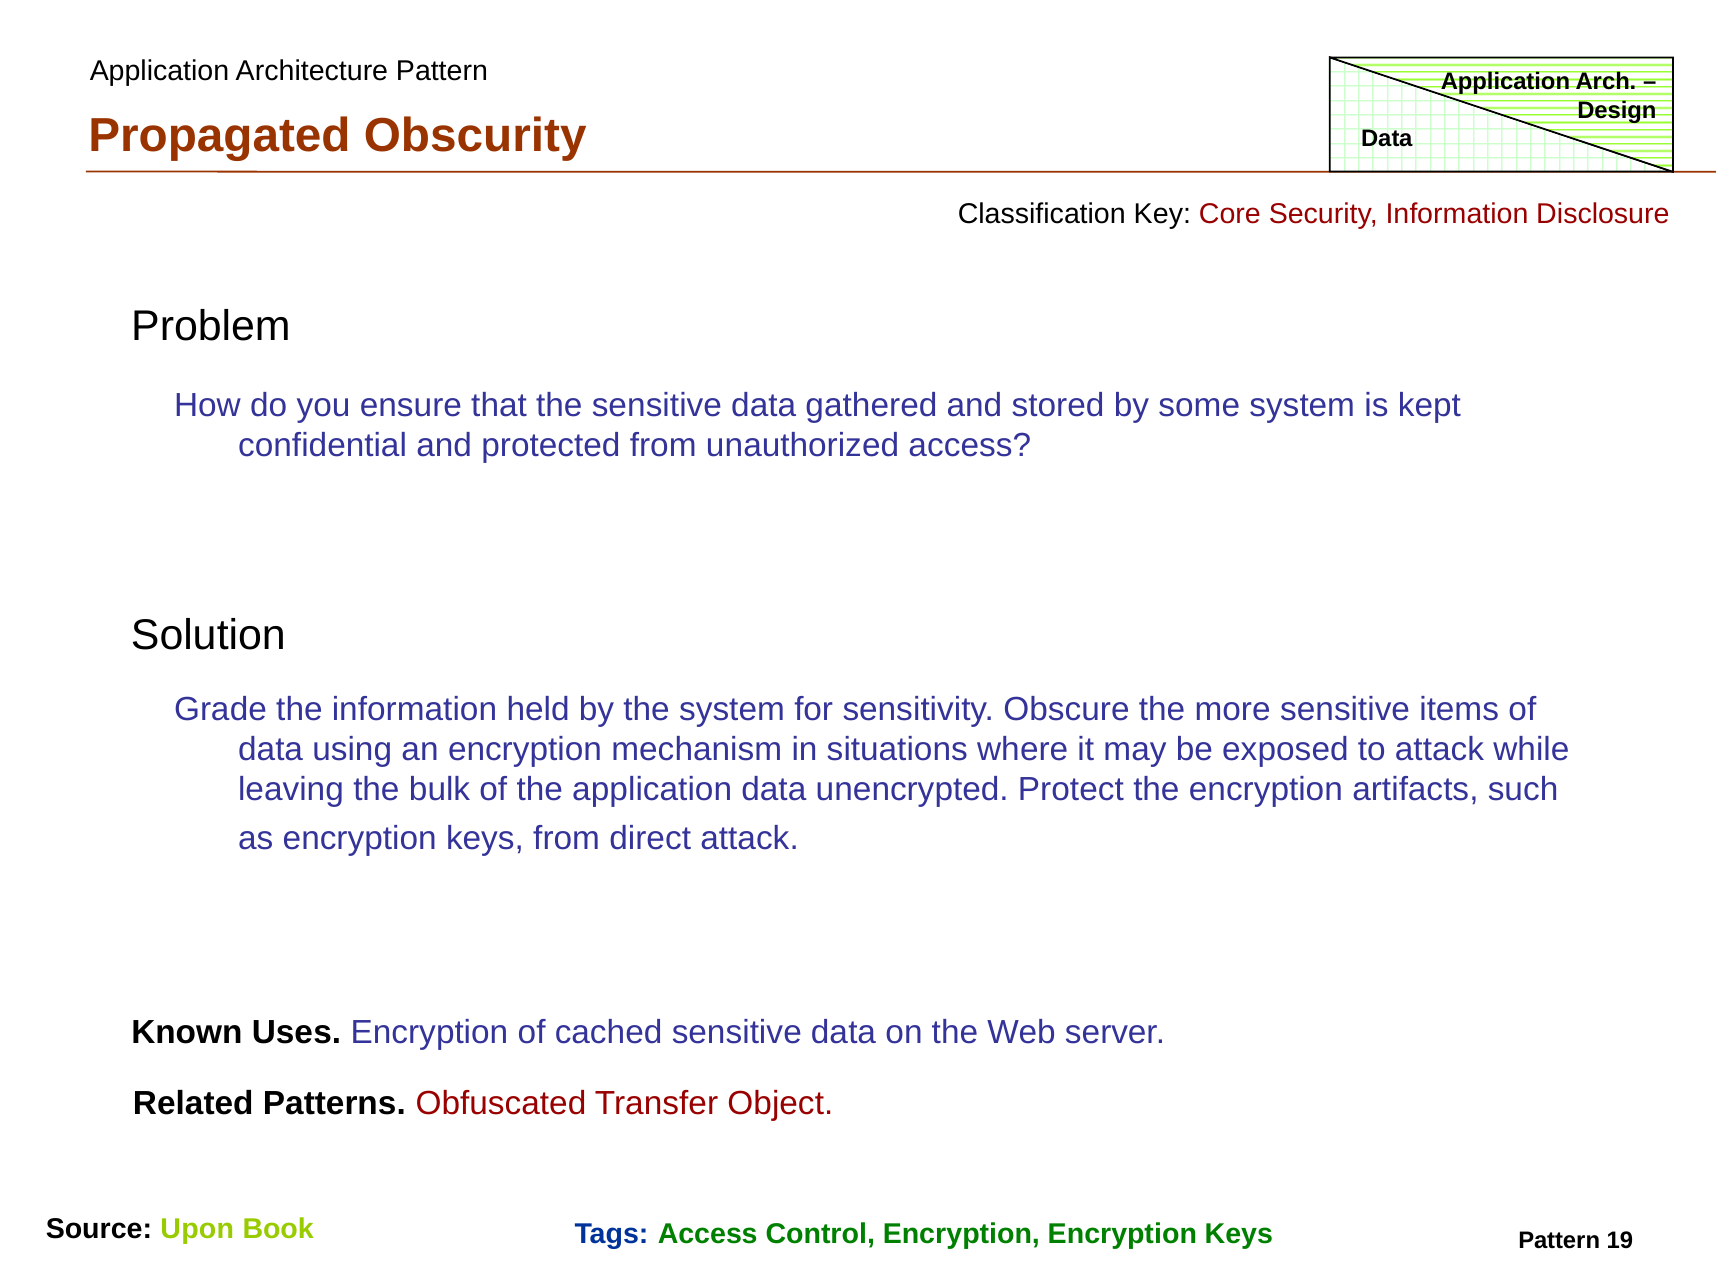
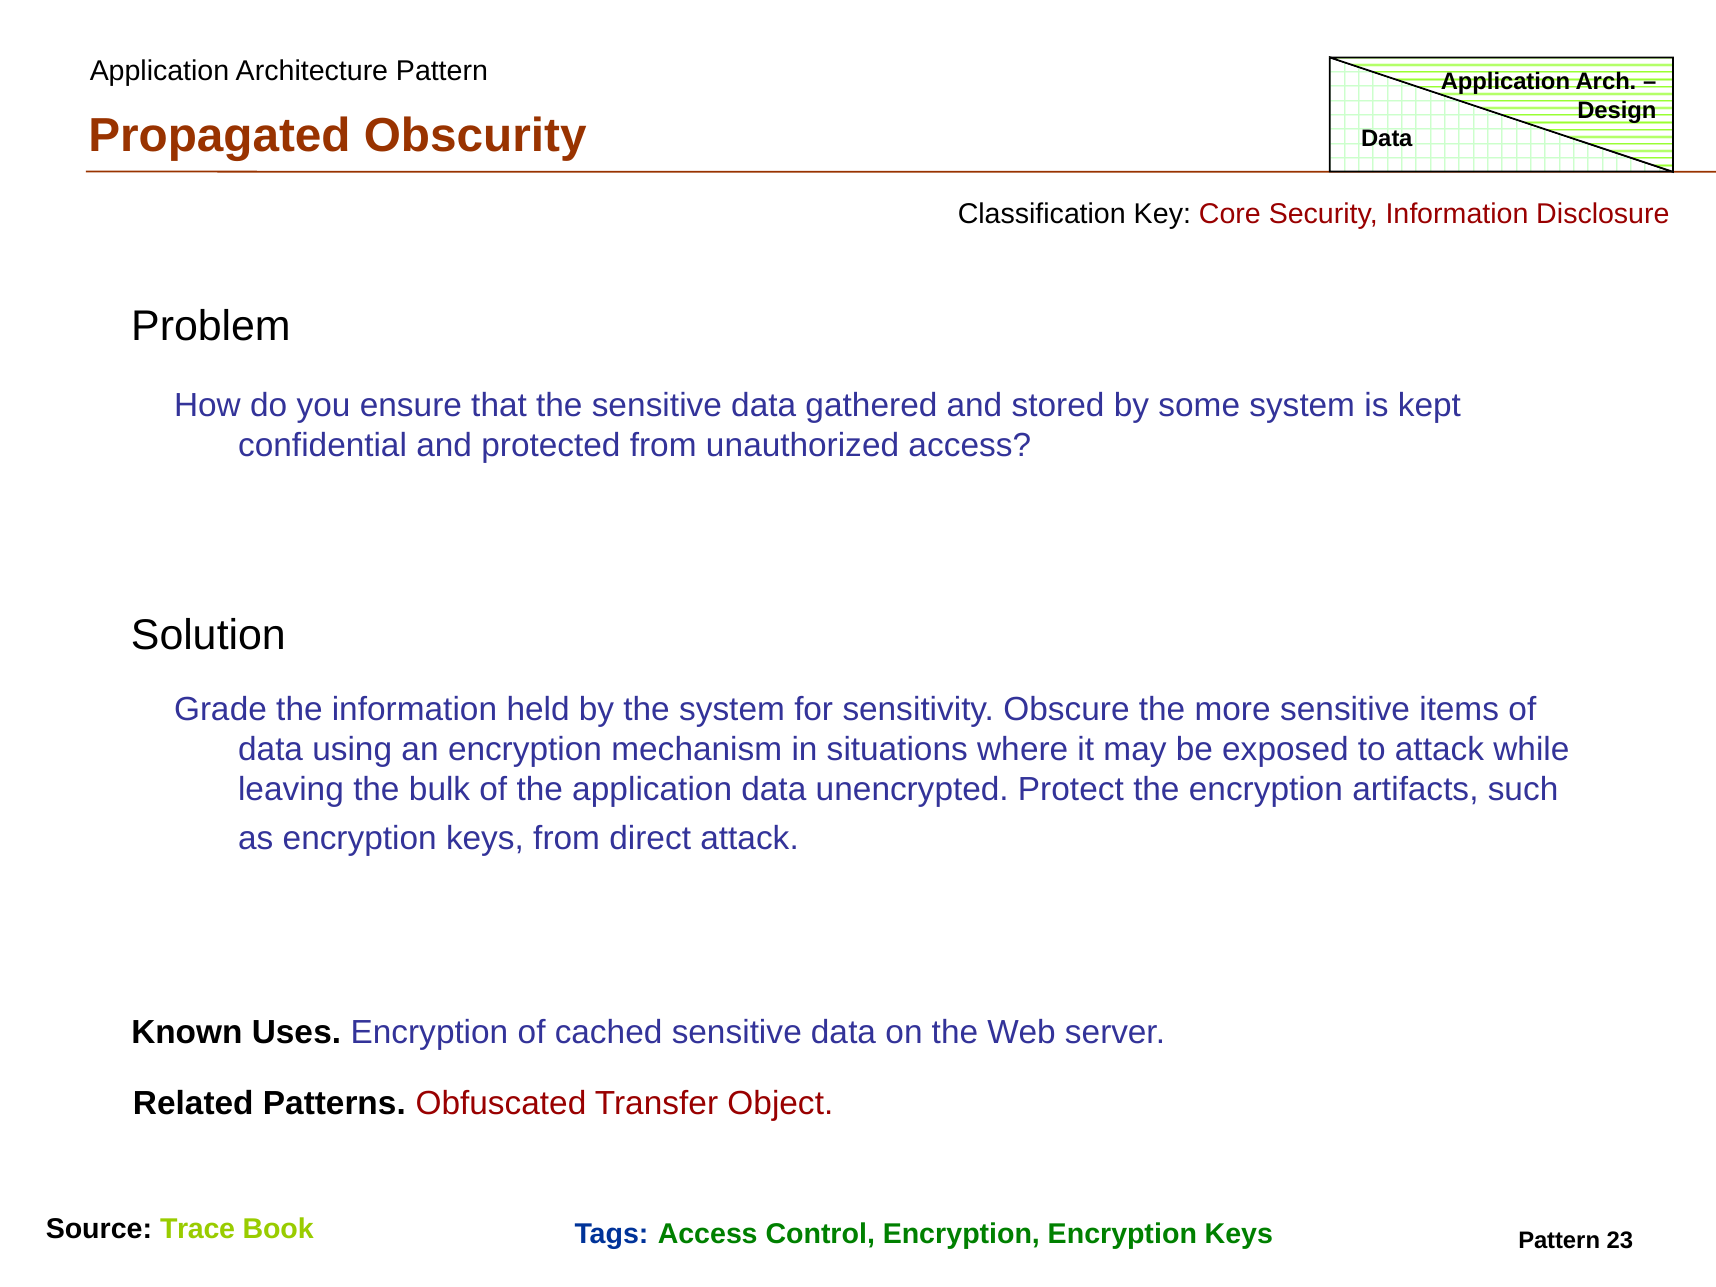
Upon: Upon -> Trace
19: 19 -> 23
